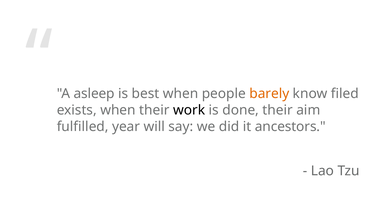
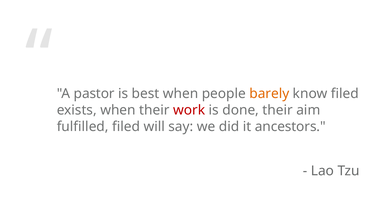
asleep: asleep -> pastor
work colour: black -> red
fulfilled year: year -> filed
